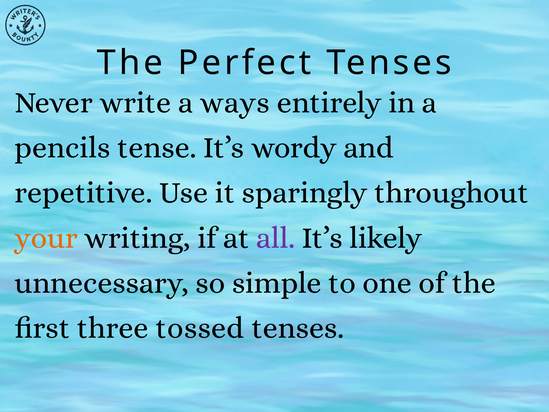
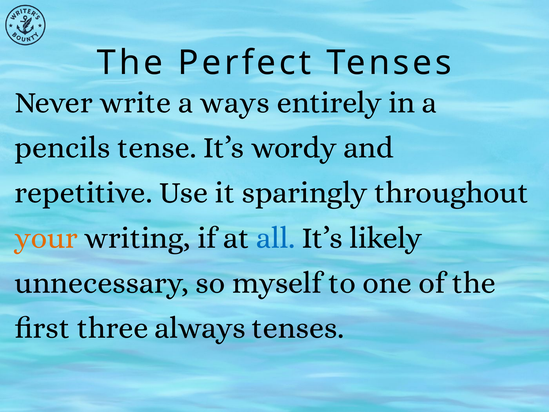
all colour: purple -> blue
simple: simple -> myself
tossed: tossed -> always
